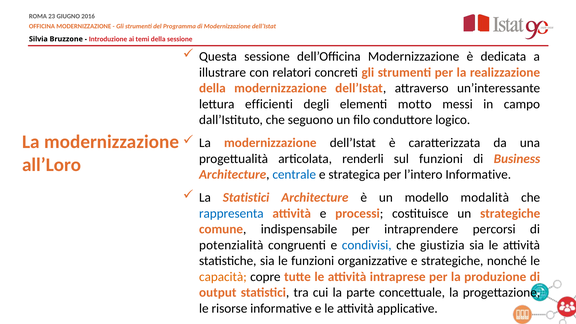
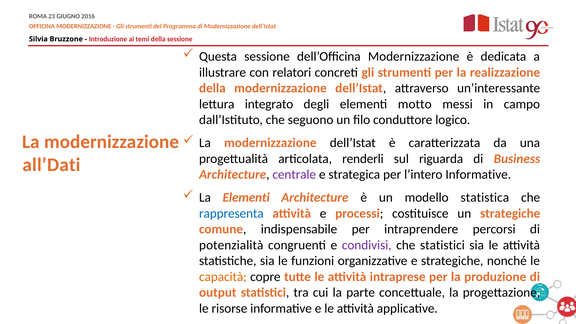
efficienti: efficienti -> integrato
sul funzioni: funzioni -> riguarda
all’Loro: all’Loro -> all’Dati
centrale colour: blue -> purple
La Statistici: Statistici -> Elementi
modalità: modalità -> statistica
condivisi colour: blue -> purple
che giustizia: giustizia -> statistici
